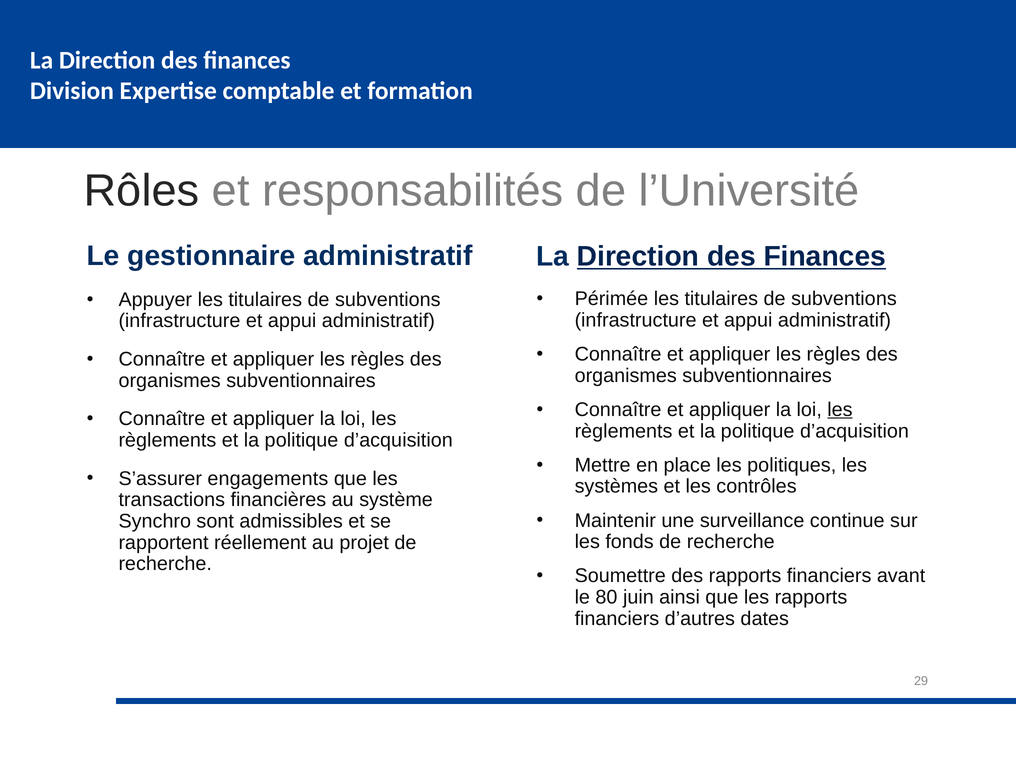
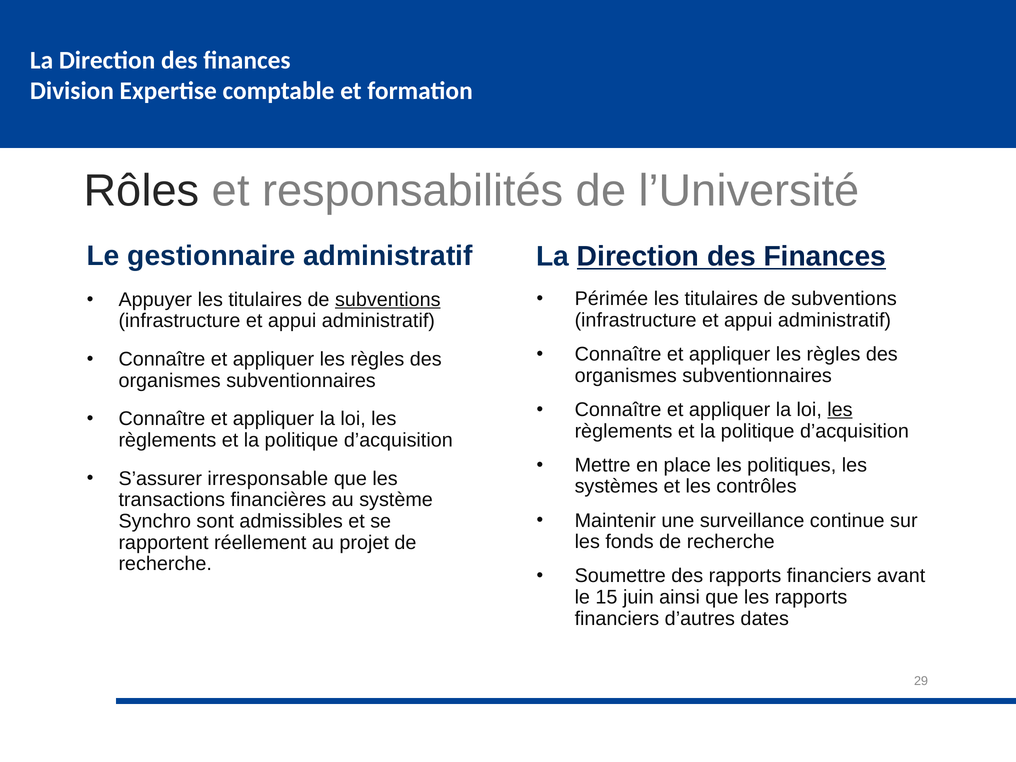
subventions at (388, 300) underline: none -> present
engagements: engagements -> irresponsable
80: 80 -> 15
